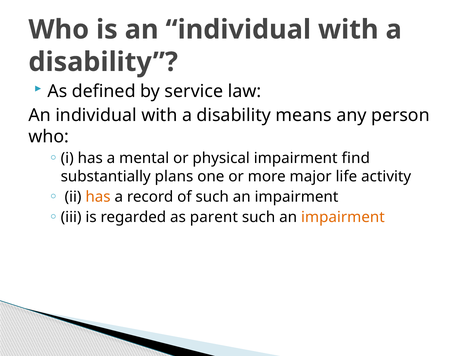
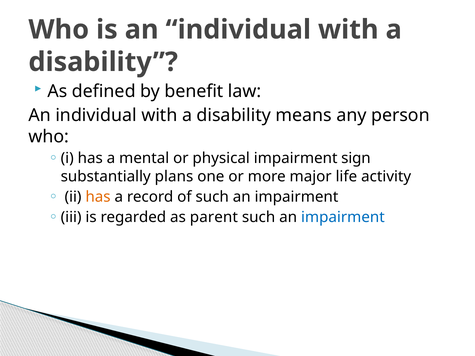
service: service -> benefit
find: find -> sign
impairment at (343, 217) colour: orange -> blue
